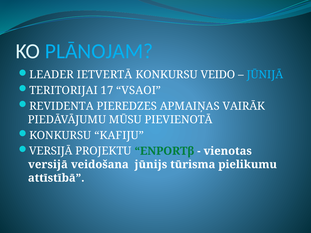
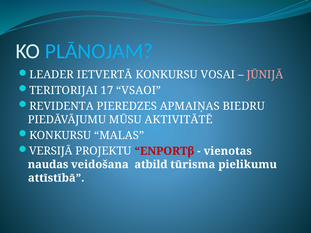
VEIDO: VEIDO -> VOSAI
JŪNIJĀ colour: light blue -> pink
VAIRĀK: VAIRĀK -> BIEDRU
PIEVIENOTĀ: PIEVIENOTĀ -> AKTIVITĀTĒ
KAFIJU: KAFIJU -> MALAS
ENPORTβ colour: green -> red
versijā at (48, 165): versijā -> naudas
jūnijs: jūnijs -> atbild
